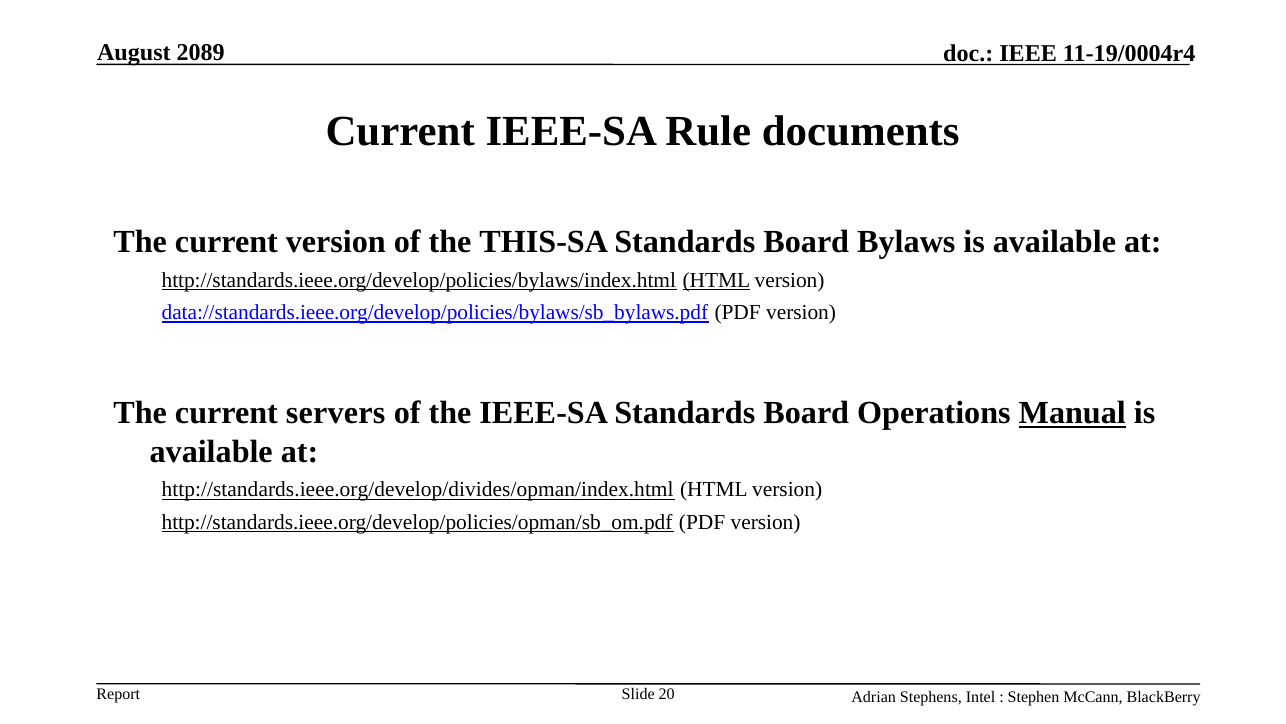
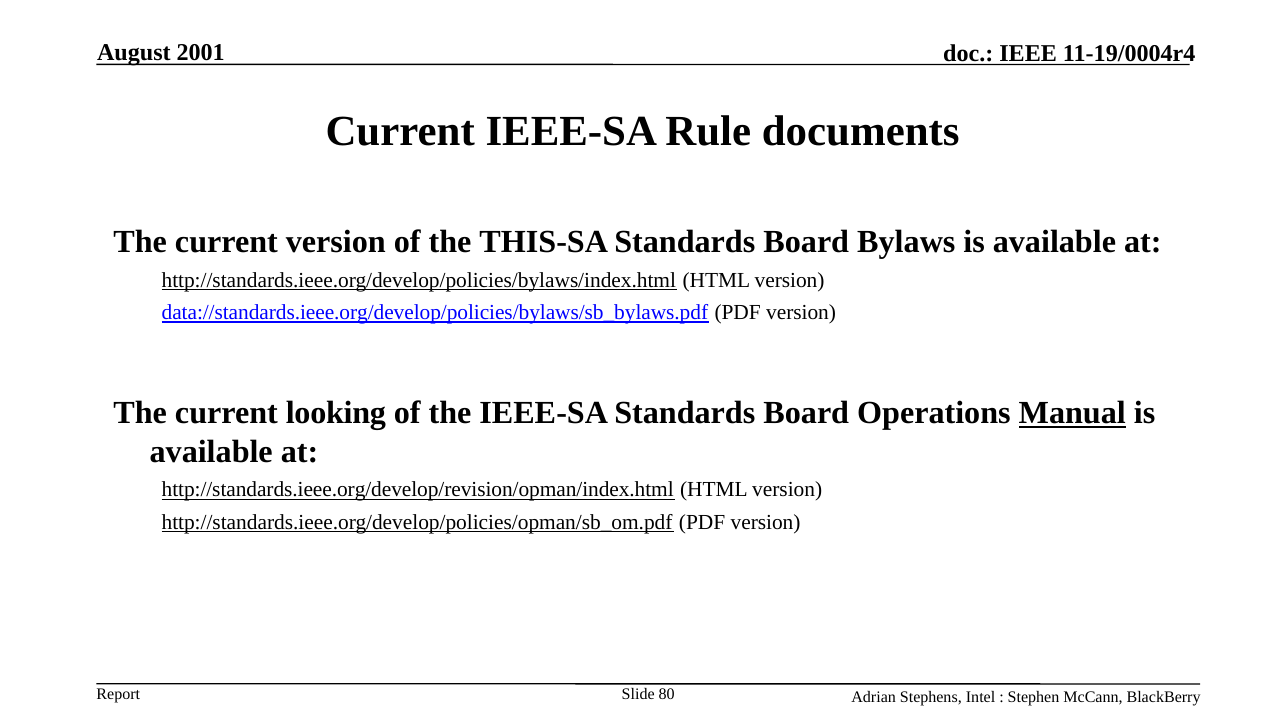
2089: 2089 -> 2001
HTML at (716, 280) underline: present -> none
servers: servers -> looking
http://standards.ieee.org/develop/divides/opman/index.html: http://standards.ieee.org/develop/divides/opman/index.html -> http://standards.ieee.org/develop/revision/opman/index.html
20: 20 -> 80
